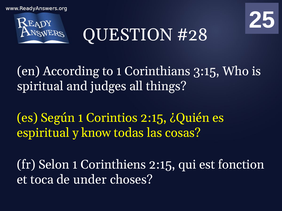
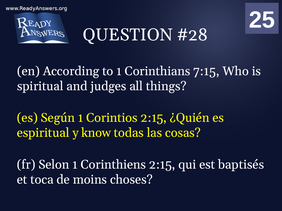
3:15: 3:15 -> 7:15
fonction: fonction -> baptisés
under: under -> moins
